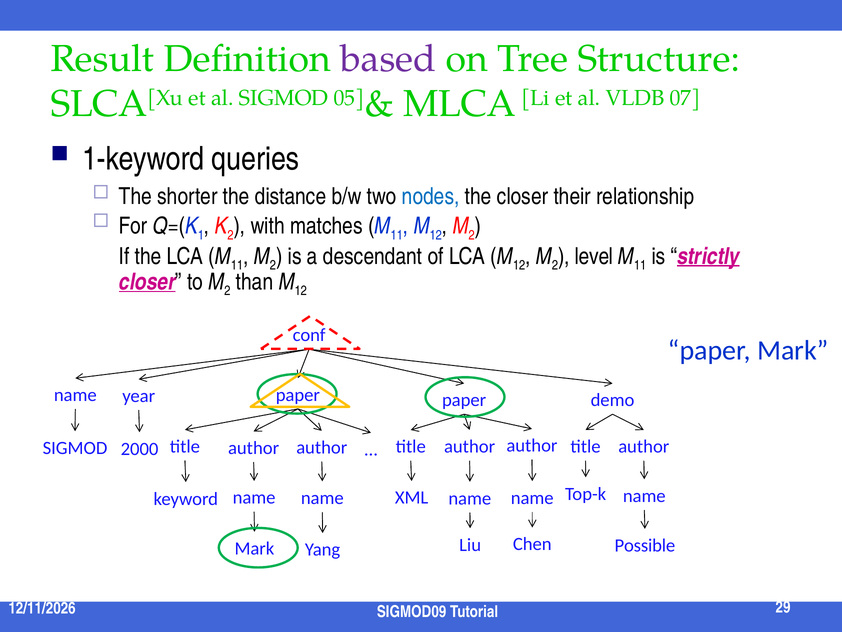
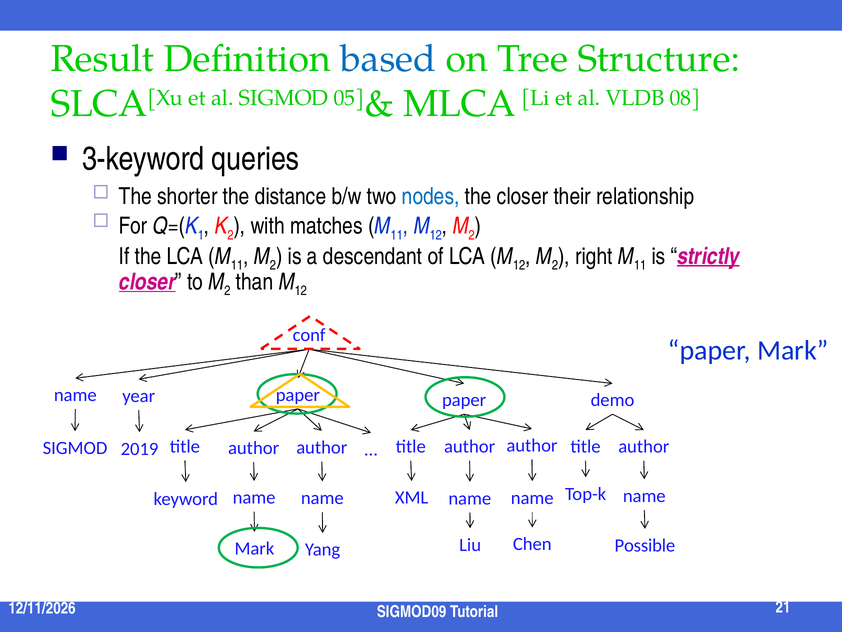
based colour: purple -> blue
07: 07 -> 08
1-keyword: 1-keyword -> 3-keyword
level: level -> right
2000: 2000 -> 2019
29: 29 -> 21
